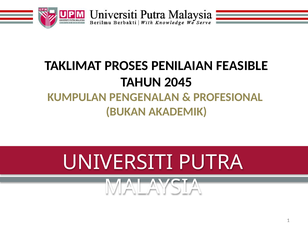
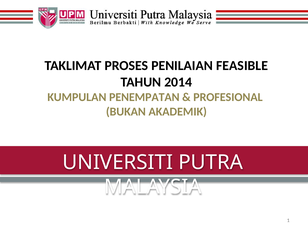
2045: 2045 -> 2014
PENGENALAN: PENGENALAN -> PENEMPATAN
